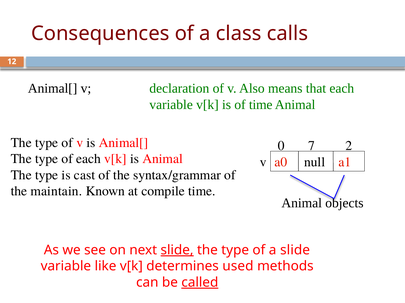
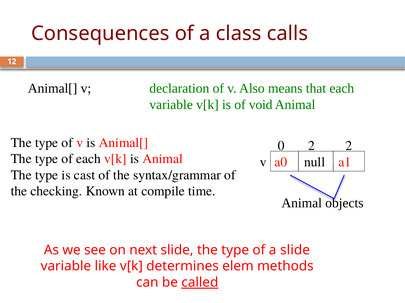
of time: time -> void
0 7: 7 -> 2
maintain: maintain -> checking
slide at (177, 251) underline: present -> none
used: used -> elem
